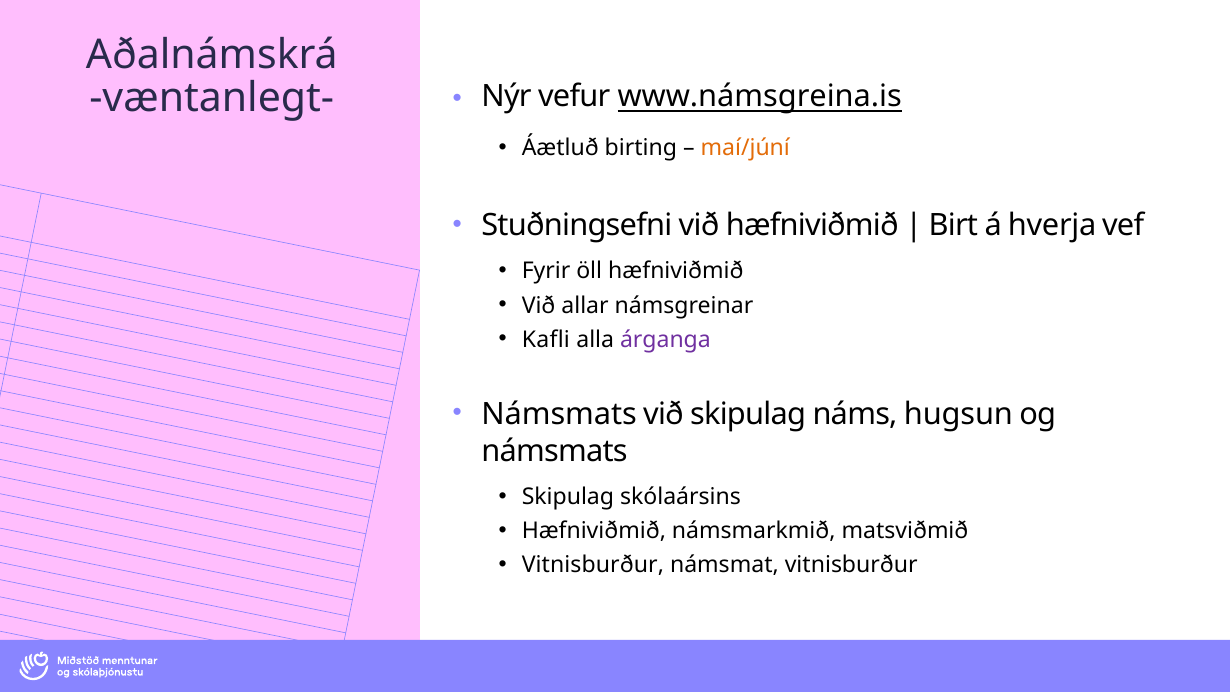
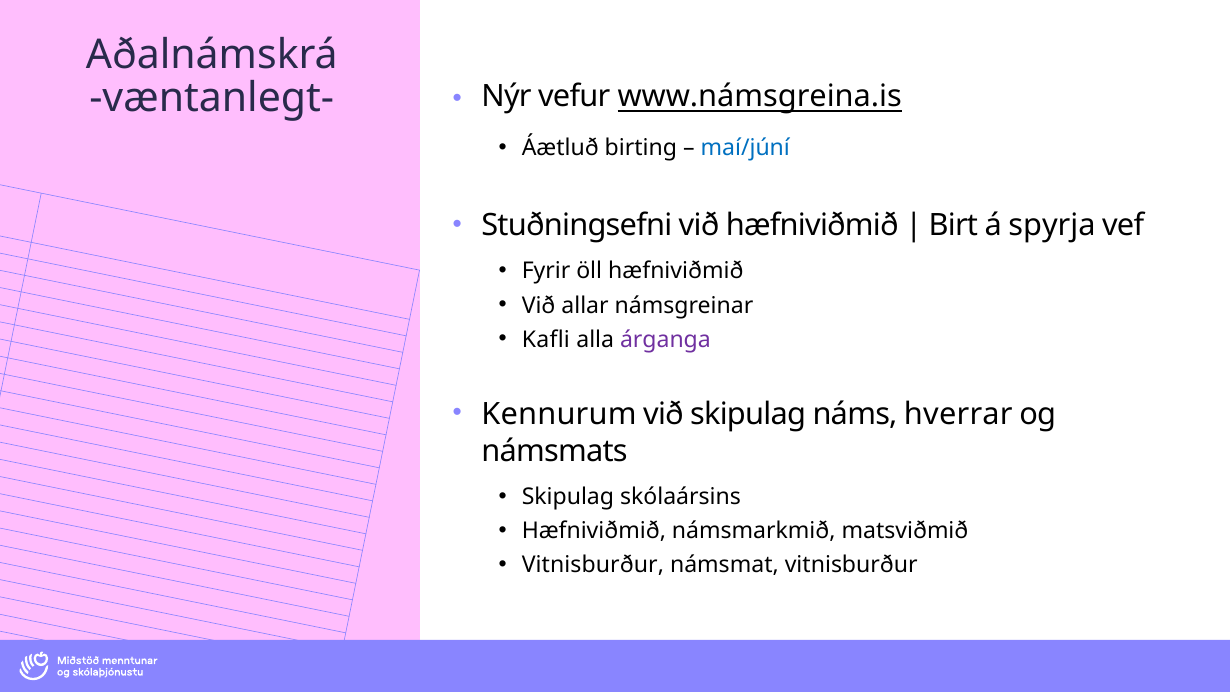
maí/júní colour: orange -> blue
hverja: hverja -> spyrja
Námsmats at (559, 414): Námsmats -> Kennurum
hugsun: hugsun -> hverrar
